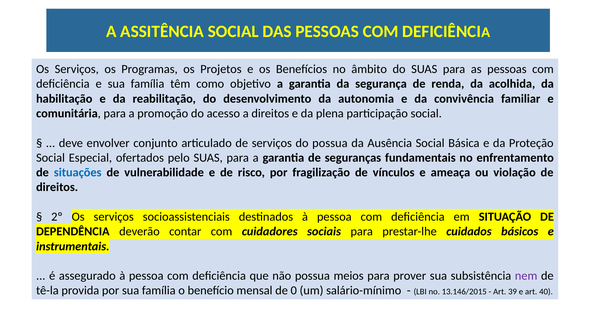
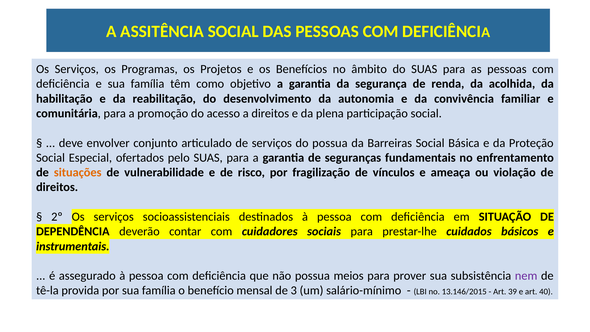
Ausência: Ausência -> Barreiras
situações colour: blue -> orange
0: 0 -> 3
